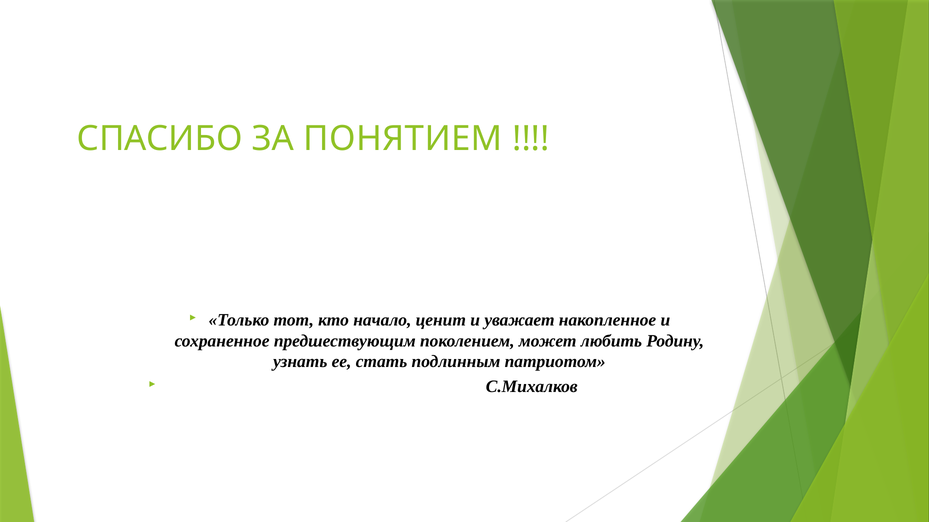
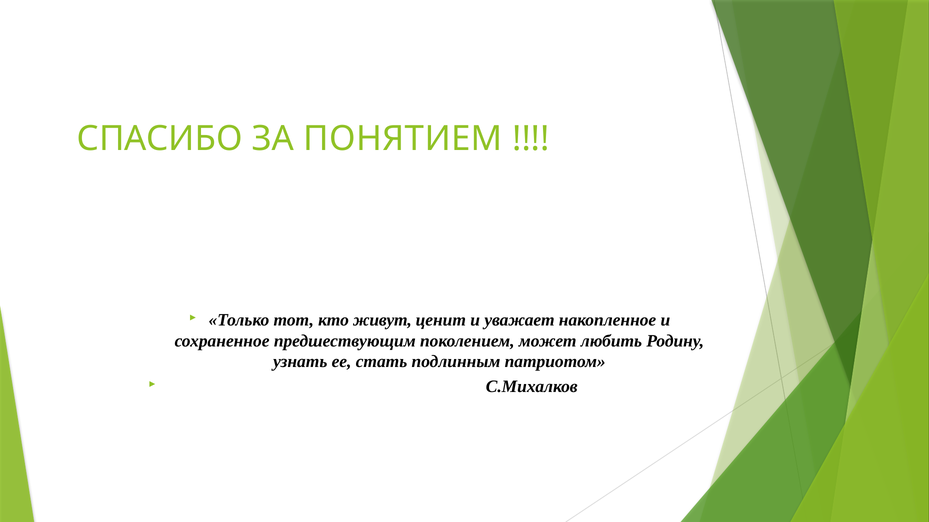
начало: начало -> живут
